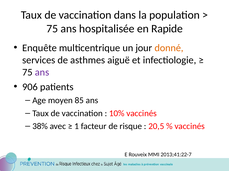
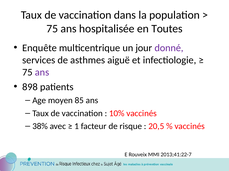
Rapide: Rapide -> Toutes
donné colour: orange -> purple
906: 906 -> 898
